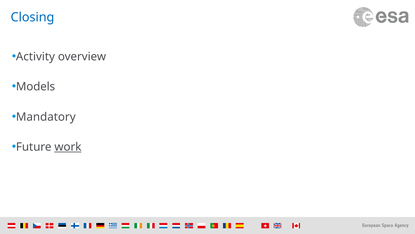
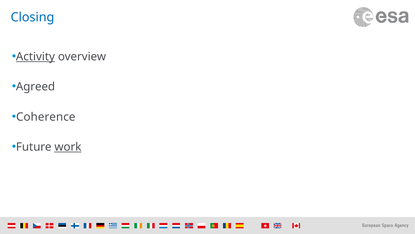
Activity underline: none -> present
Models: Models -> Agreed
Mandatory: Mandatory -> Coherence
